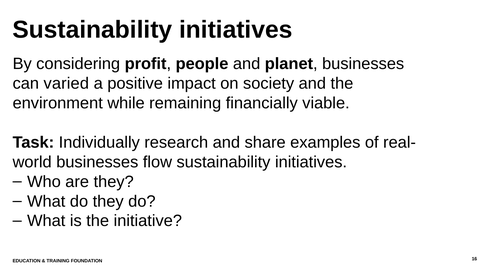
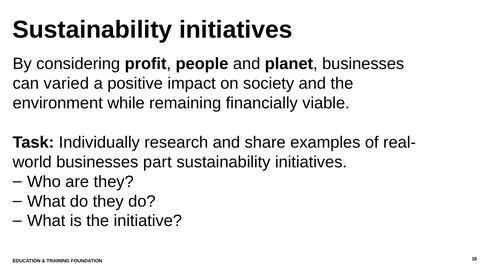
flow: flow -> part
